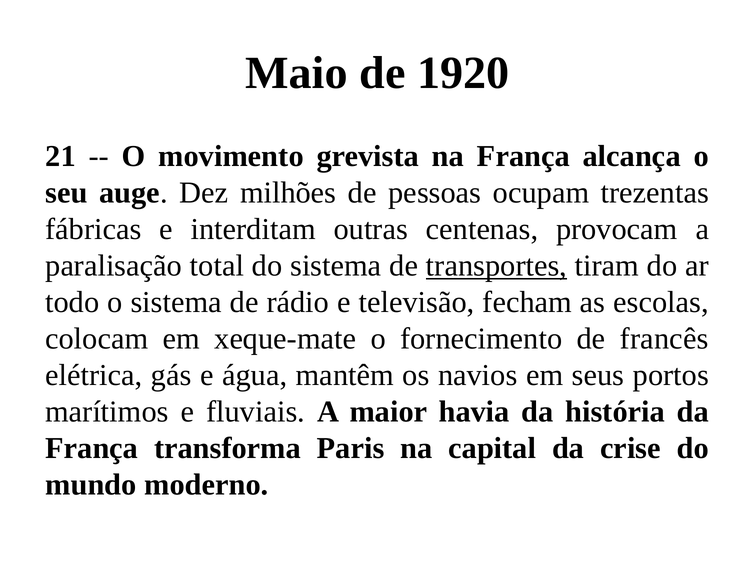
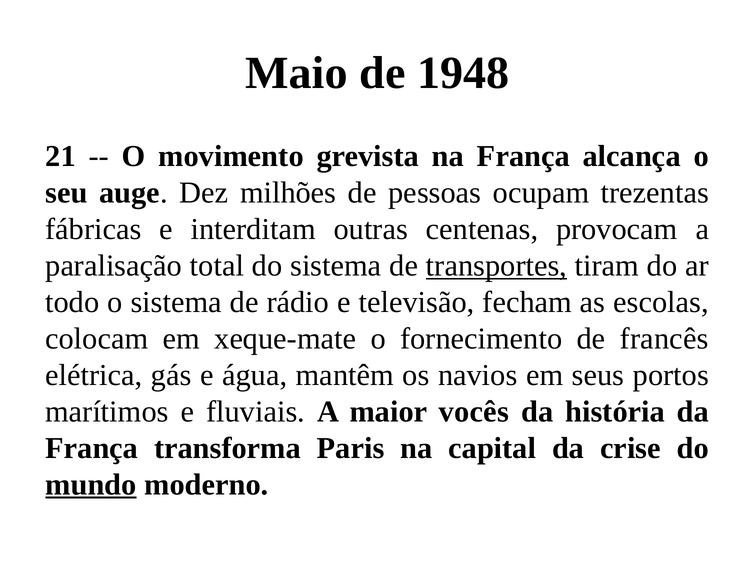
1920: 1920 -> 1948
havia: havia -> vocês
mundo underline: none -> present
